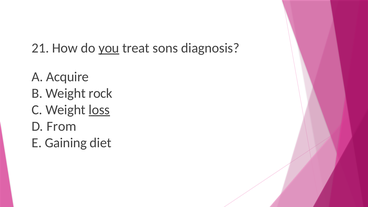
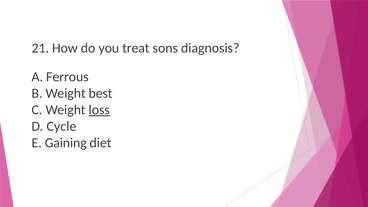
you underline: present -> none
Acquire: Acquire -> Ferrous
rock: rock -> best
From: From -> Cycle
